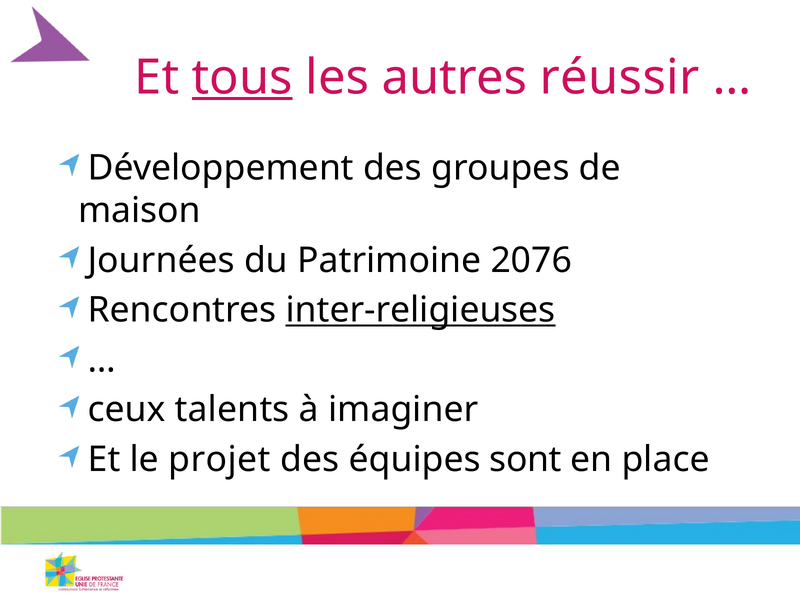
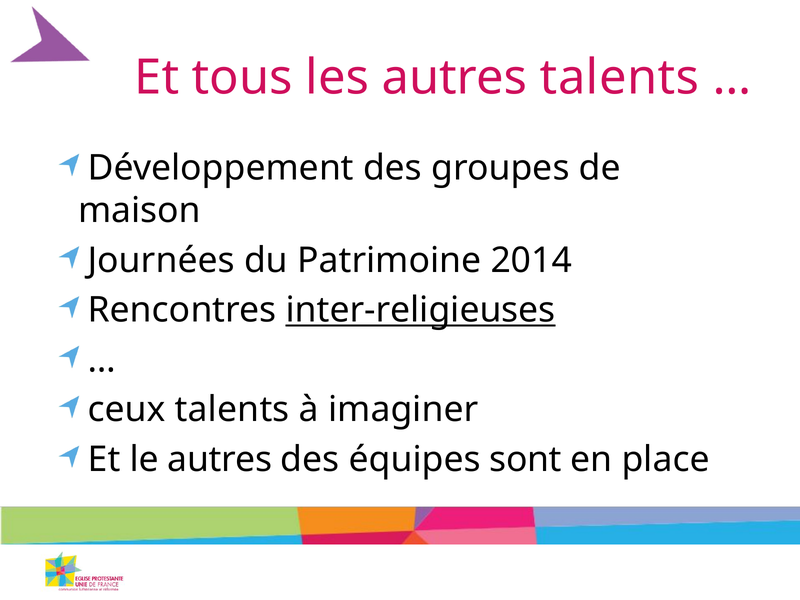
tous underline: present -> none
autres réussir: réussir -> talents
2076: 2076 -> 2014
le projet: projet -> autres
